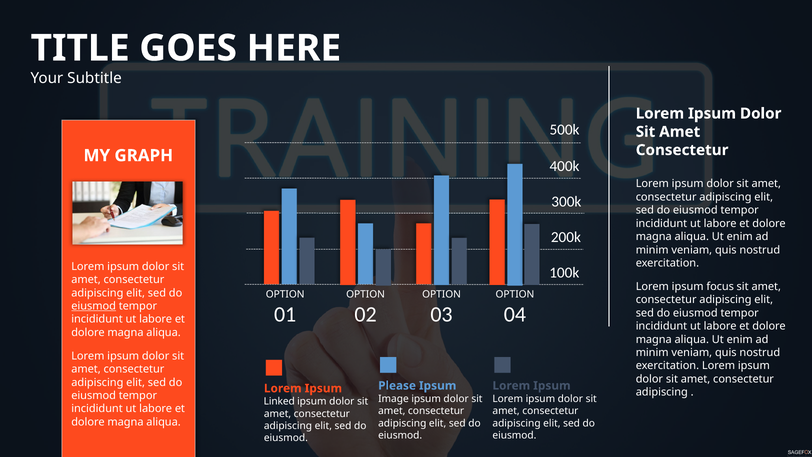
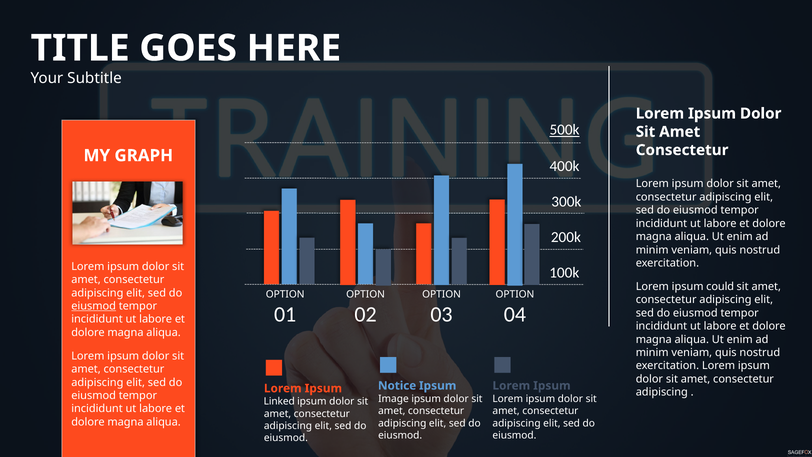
500k underline: none -> present
focus: focus -> could
Please: Please -> Notice
